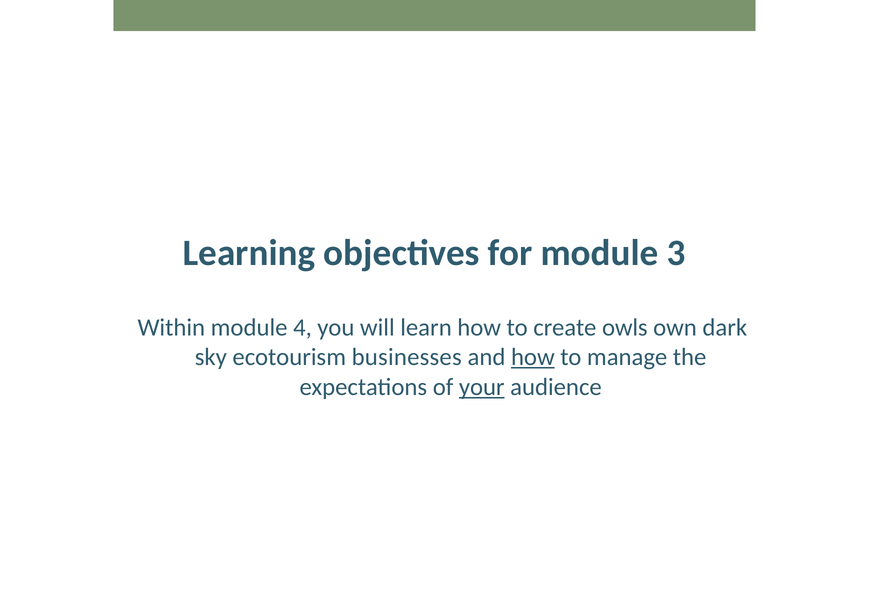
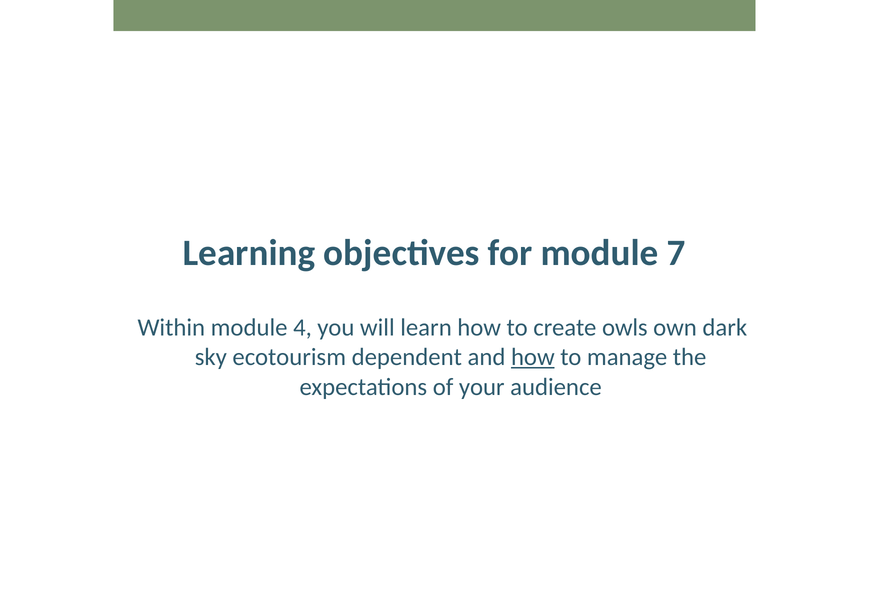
3: 3 -> 7
businesses: businesses -> dependent
your underline: present -> none
